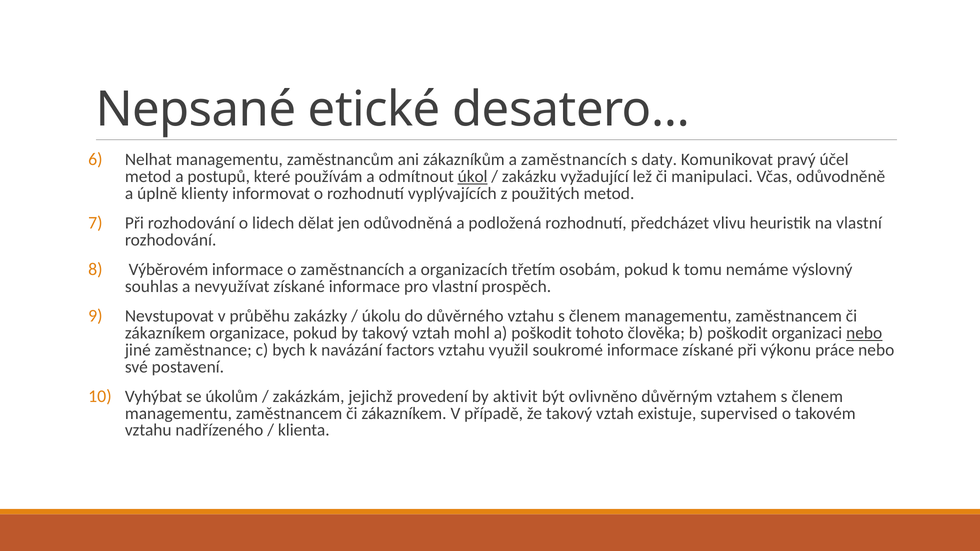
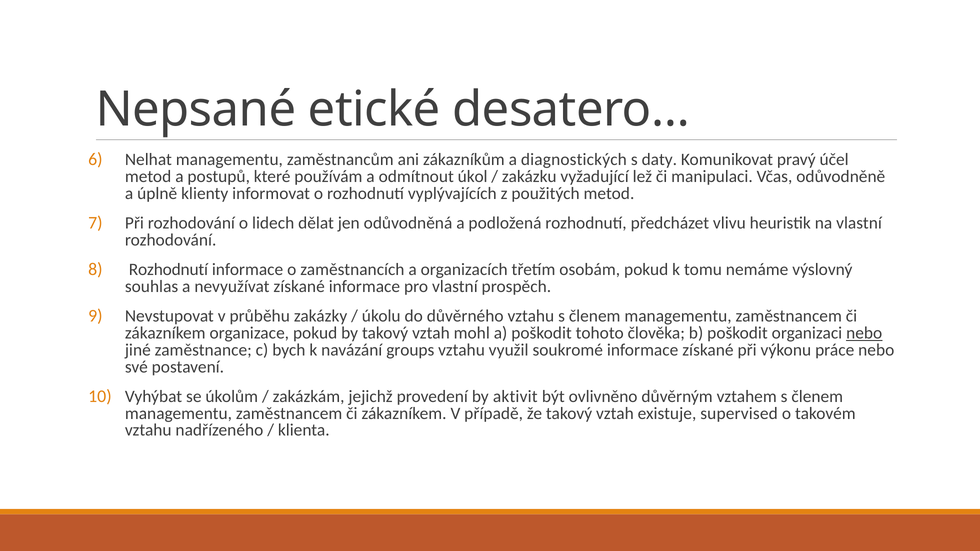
a zaměstnancích: zaměstnancích -> diagnostických
úkol underline: present -> none
Výběrovém at (168, 270): Výběrovém -> Rozhodnutí
factors: factors -> groups
